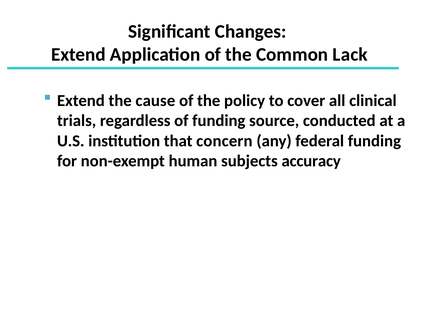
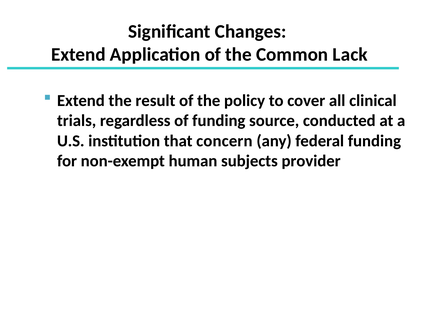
cause: cause -> result
accuracy: accuracy -> provider
